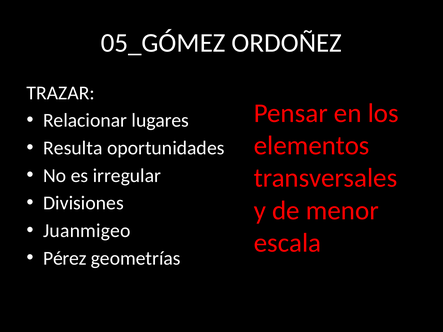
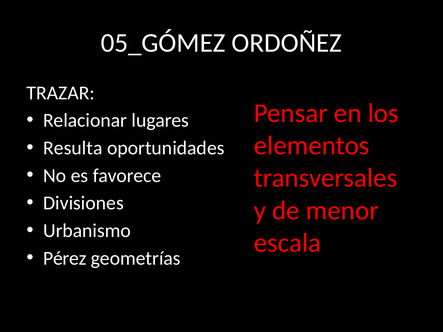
irregular: irregular -> favorece
Juanmigeo: Juanmigeo -> Urbanismo
